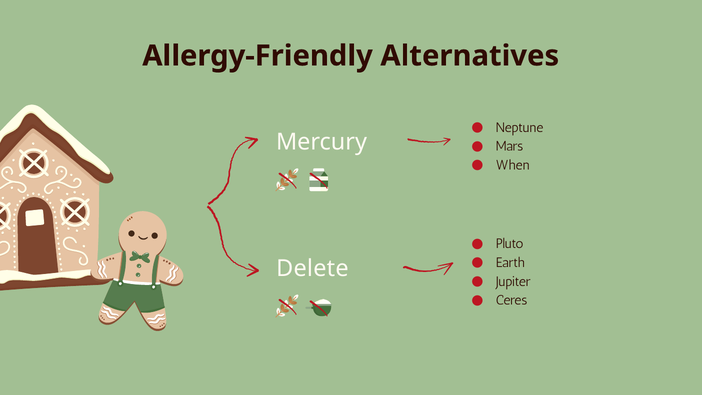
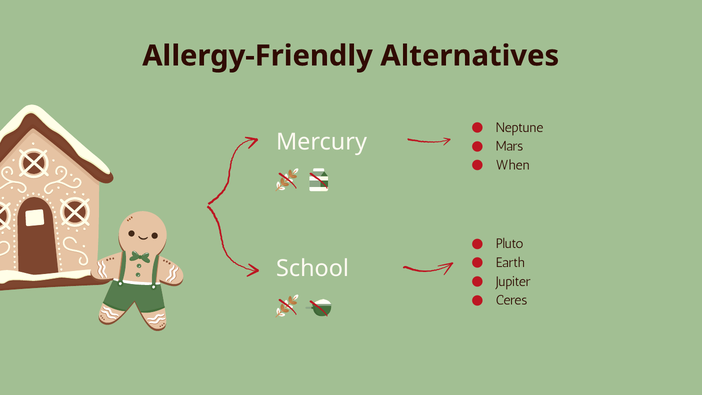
Delete: Delete -> School
